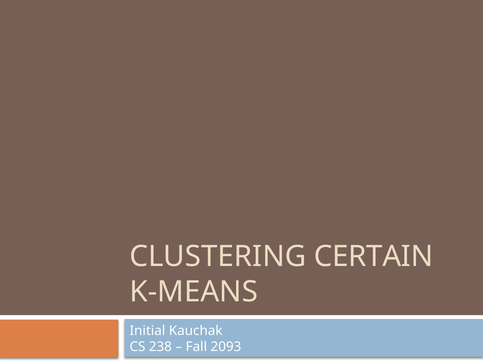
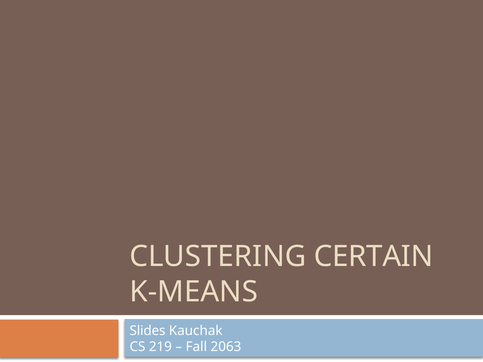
Initial: Initial -> Slides
238: 238 -> 219
2093: 2093 -> 2063
